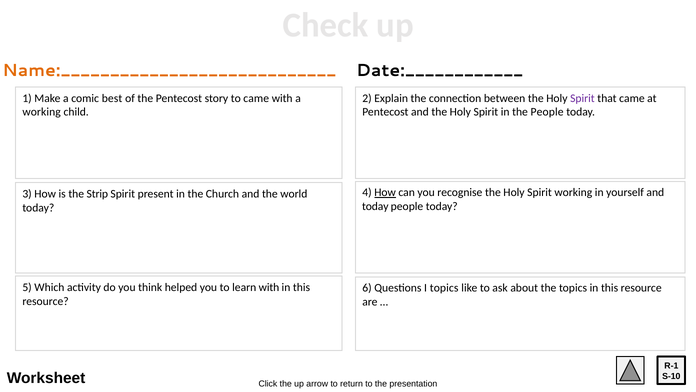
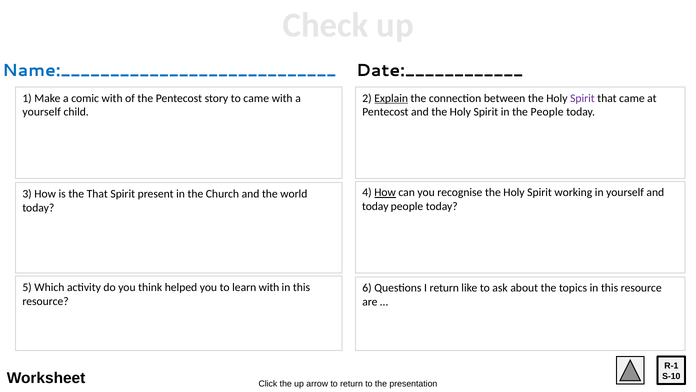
Name:____________________________ colour: orange -> blue
comic best: best -> with
Explain underline: none -> present
working at (42, 112): working -> yourself
the Strip: Strip -> That
I topics: topics -> return
